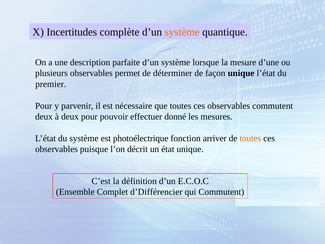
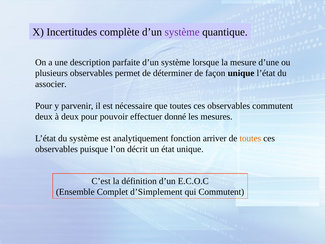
système at (182, 32) colour: orange -> purple
premier: premier -> associer
photoélectrique: photoélectrique -> analytiquement
d’Différencier: d’Différencier -> d’Simplement
